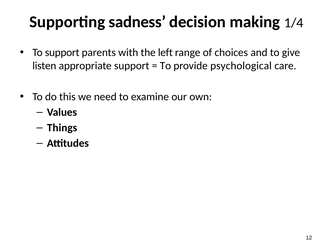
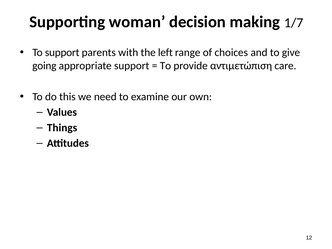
sadness: sadness -> woman
1/4: 1/4 -> 1/7
listen: listen -> going
psychological: psychological -> αντιμετώπιση
